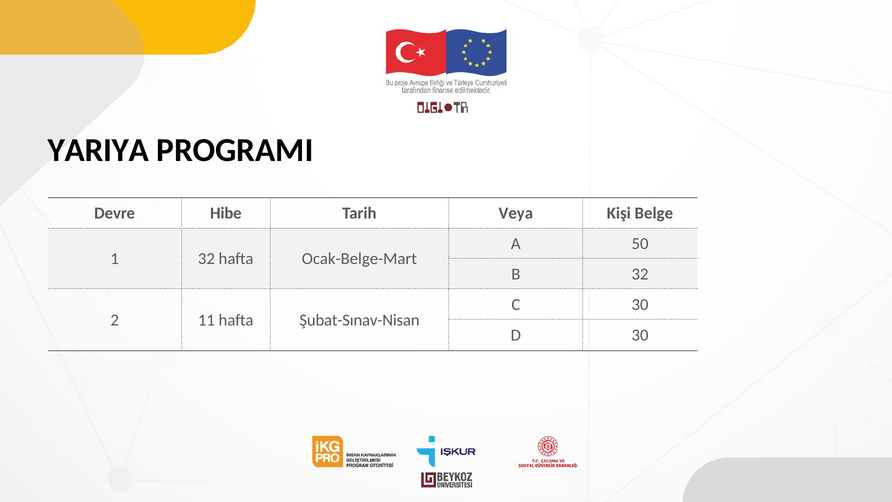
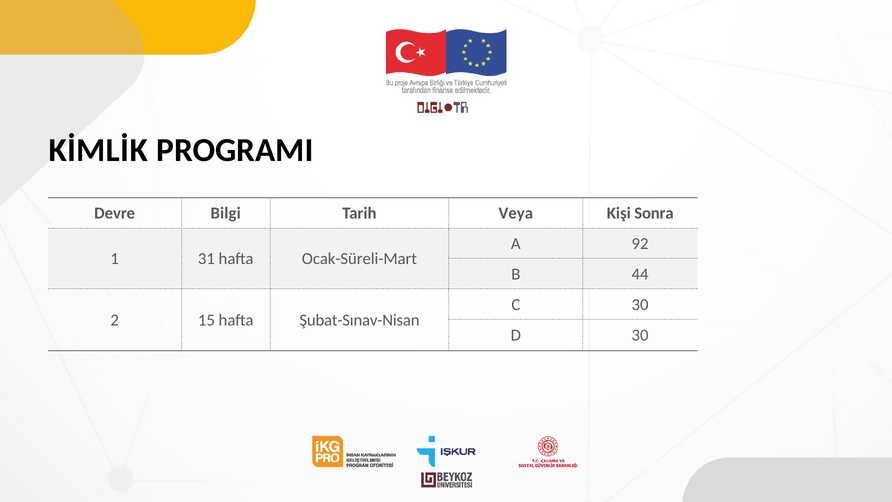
YARIYA: YARIYA -> KİMLİK
Hibe: Hibe -> Bilgi
Belge: Belge -> Sonra
50: 50 -> 92
1 32: 32 -> 31
Ocak-Belge-Mart: Ocak-Belge-Mart -> Ocak-Süreli-Mart
B 32: 32 -> 44
11: 11 -> 15
